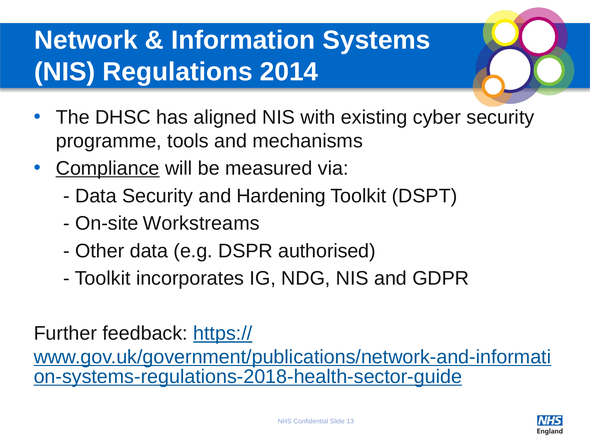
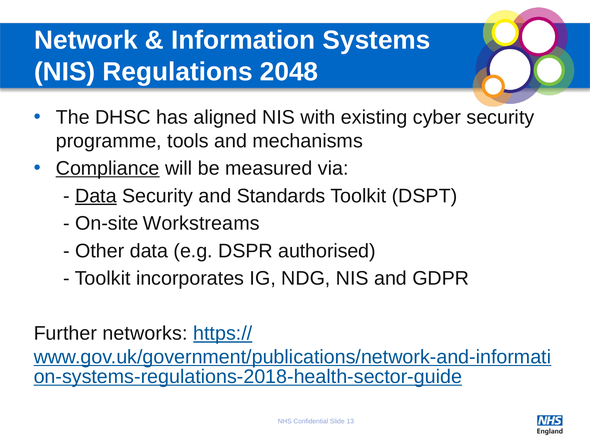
2014: 2014 -> 2048
Data at (96, 196) underline: none -> present
Hardening: Hardening -> Standards
feedback: feedback -> networks
